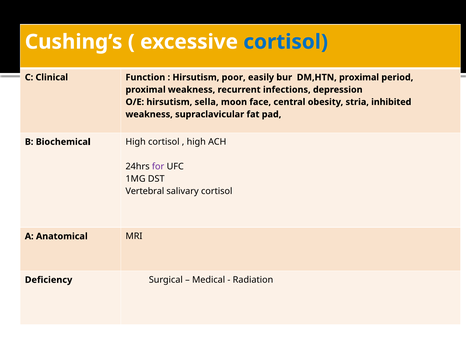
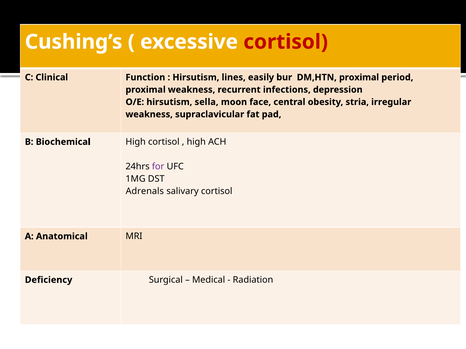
cortisol at (286, 42) colour: blue -> red
poor: poor -> lines
inhibited: inhibited -> irregular
Vertebral: Vertebral -> Adrenals
